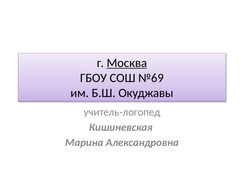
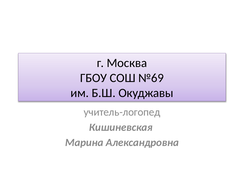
Москва underline: present -> none
